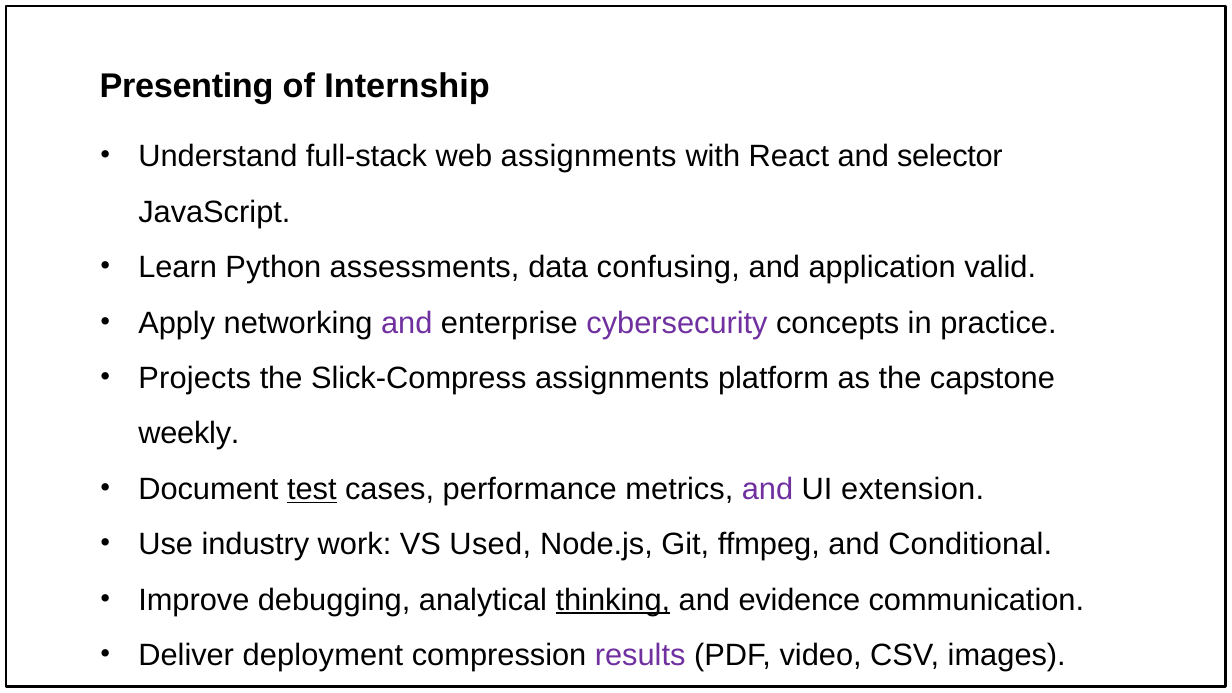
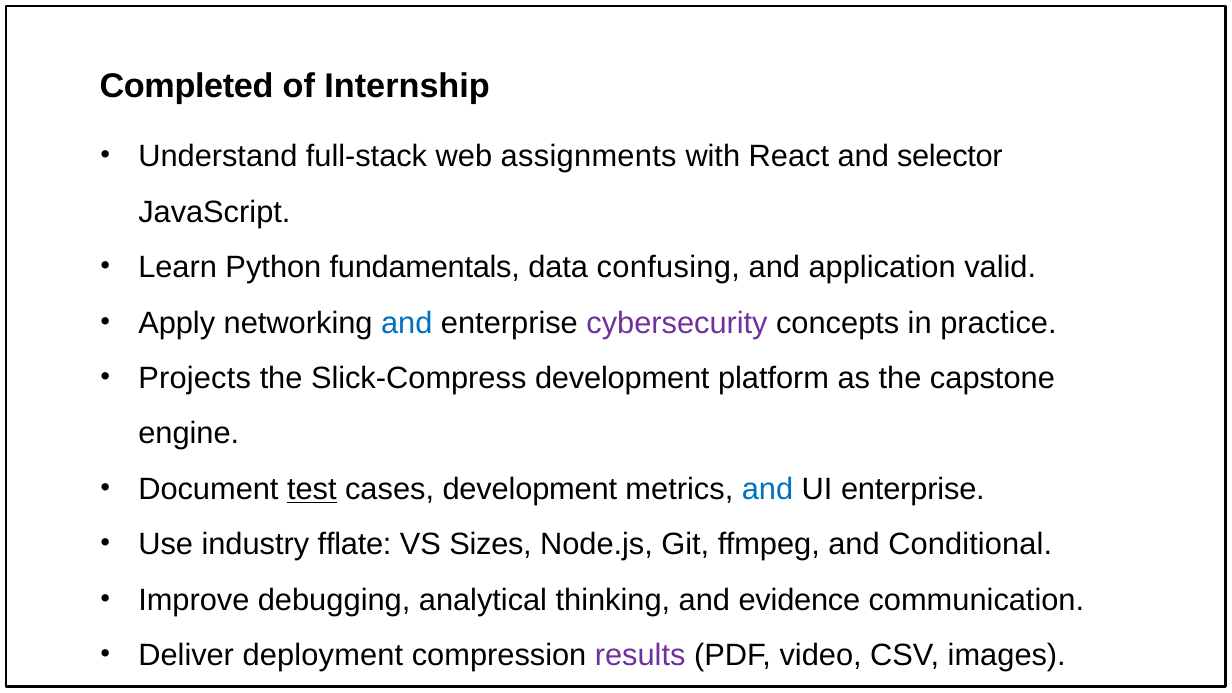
Presenting: Presenting -> Completed
assessments: assessments -> fundamentals
and at (407, 323) colour: purple -> blue
Slick-Compress assignments: assignments -> development
weekly: weekly -> engine
cases performance: performance -> development
and at (767, 489) colour: purple -> blue
UI extension: extension -> enterprise
work: work -> fflate
Used: Used -> Sizes
thinking underline: present -> none
